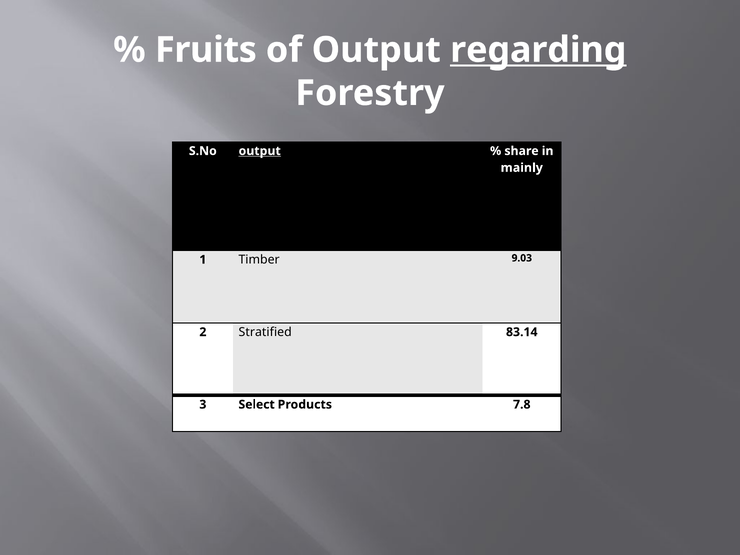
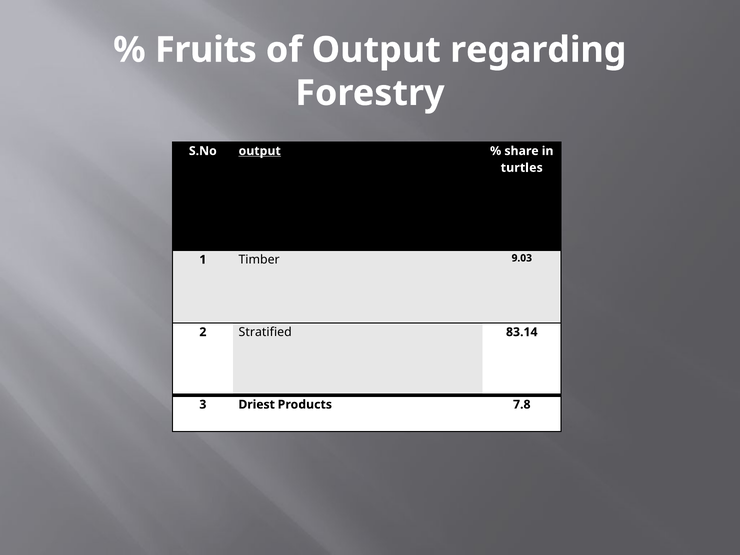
regarding underline: present -> none
mainly: mainly -> turtles
Select: Select -> Driest
